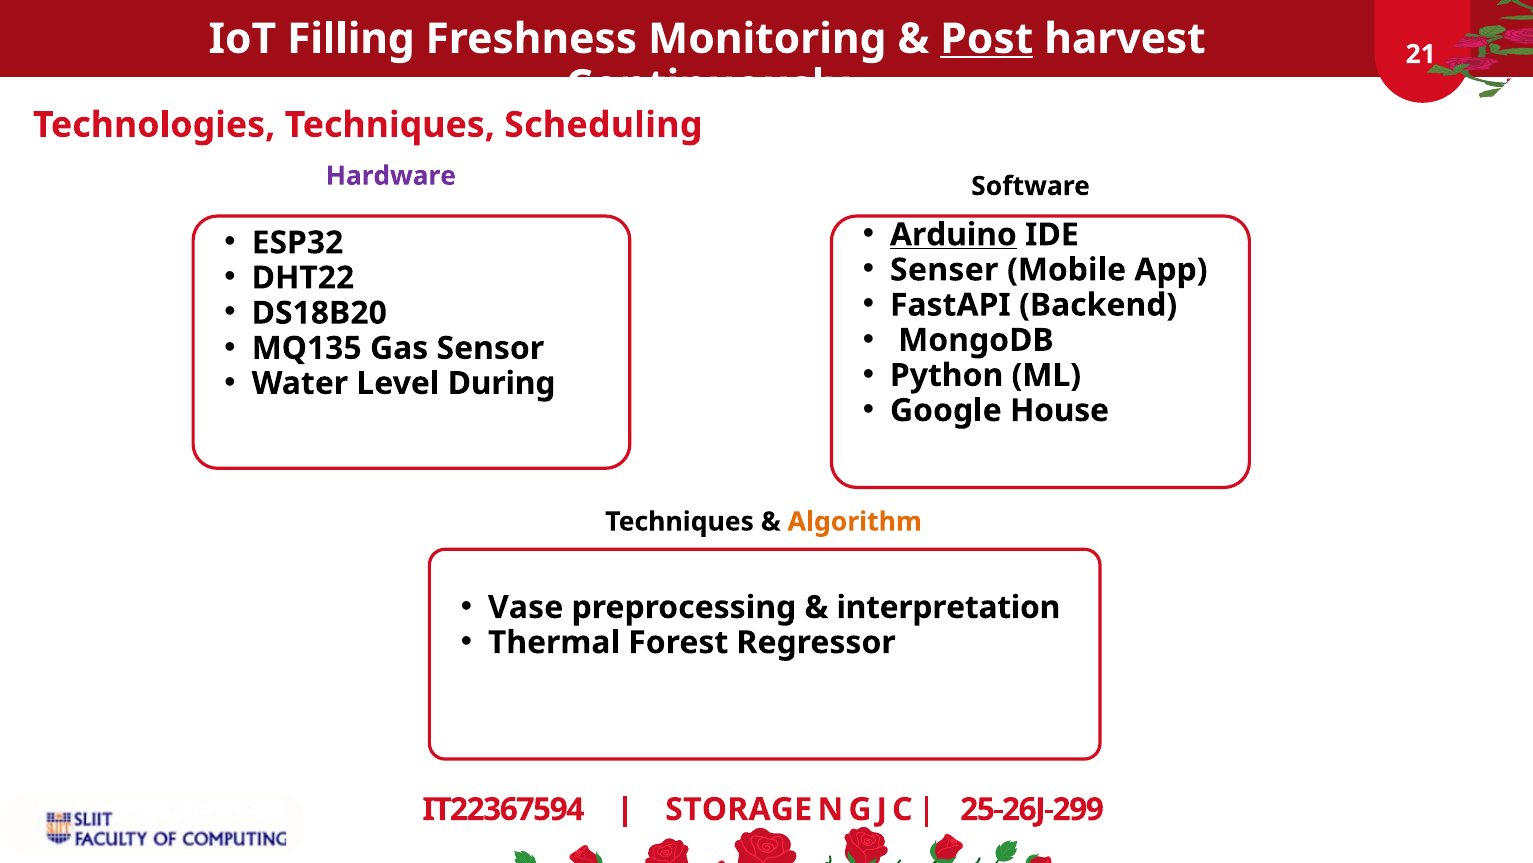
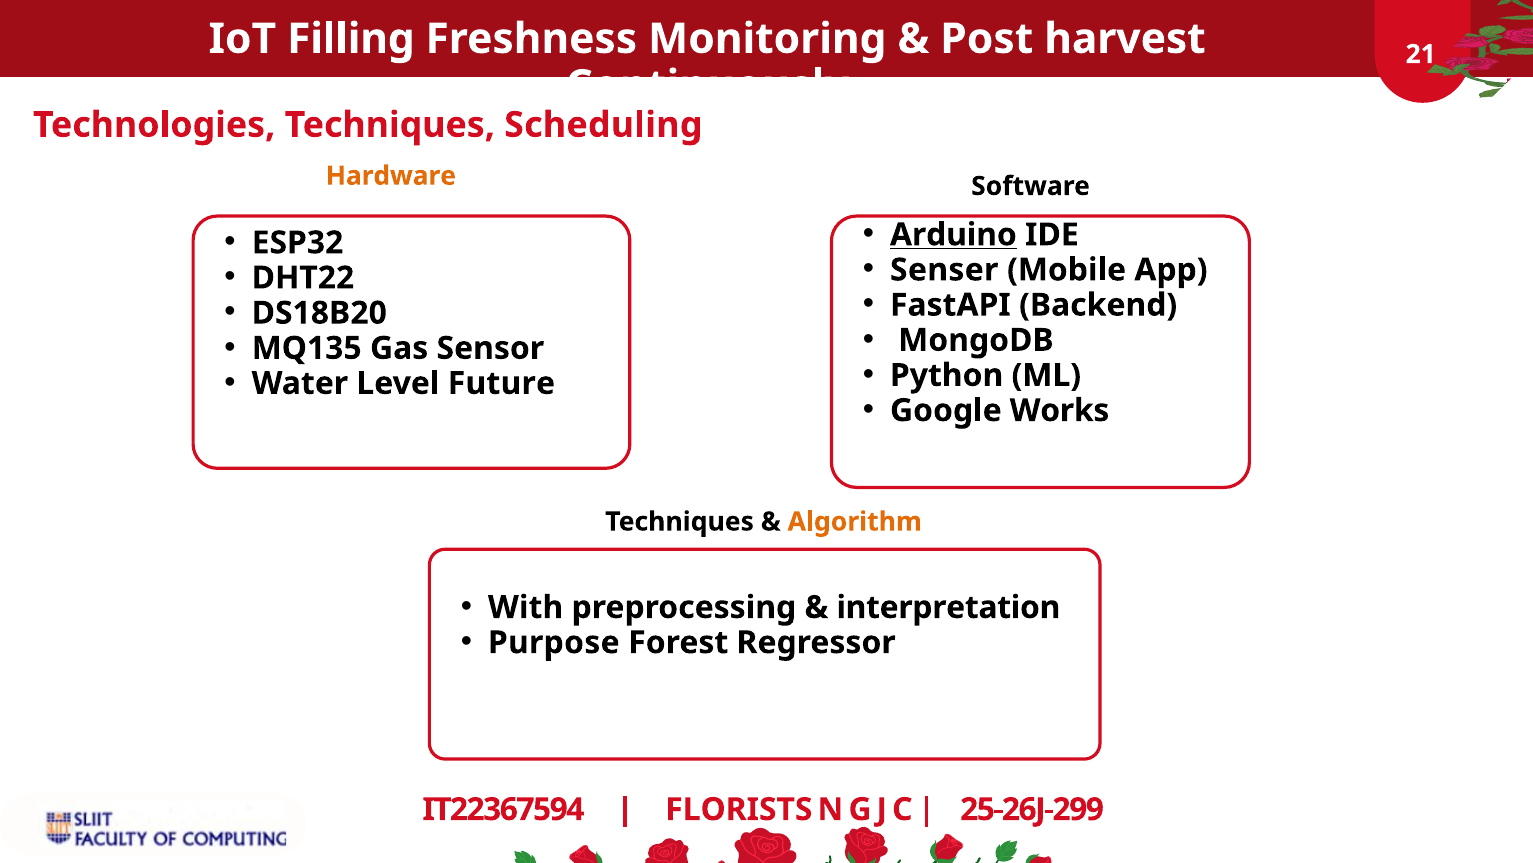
Post underline: present -> none
Hardware colour: purple -> orange
During: During -> Future
House: House -> Works
Vase: Vase -> With
Thermal: Thermal -> Purpose
STORAGE: STORAGE -> FLORISTS
